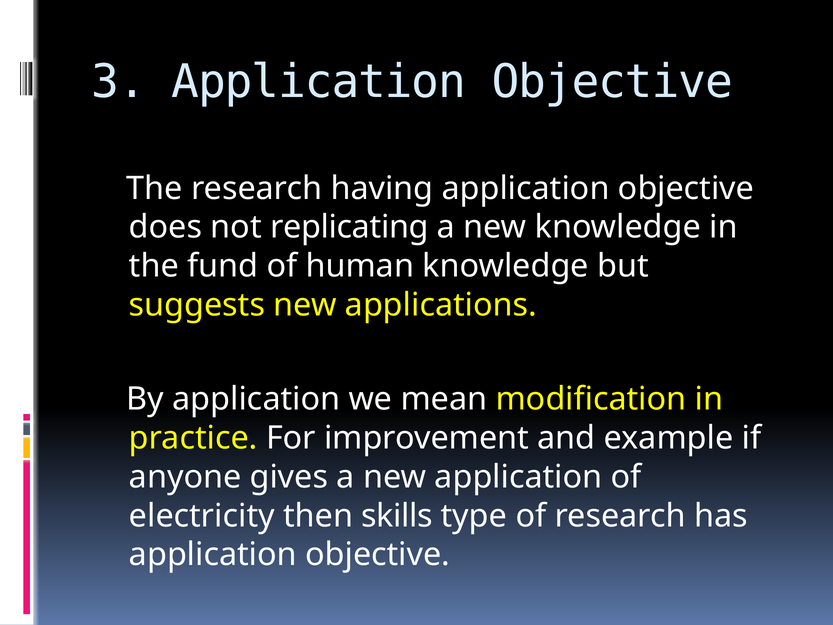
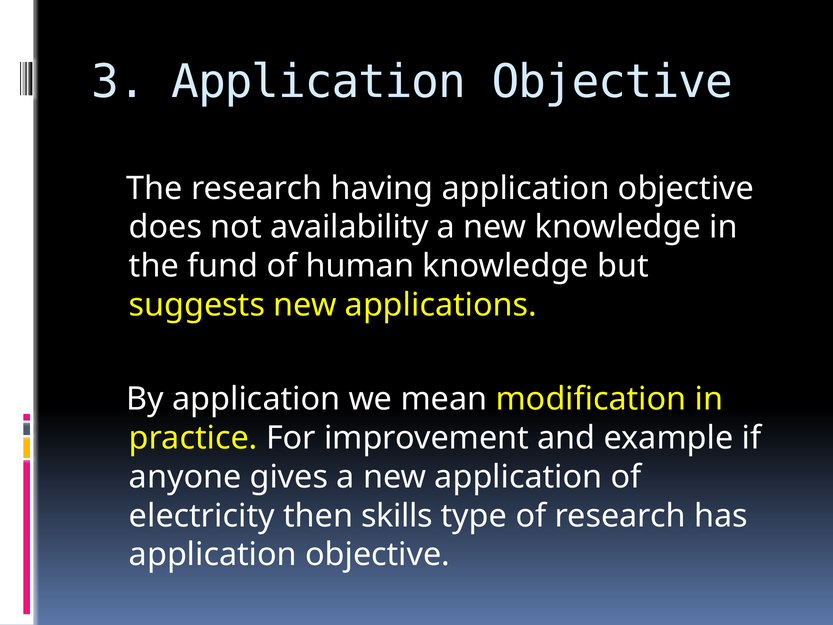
replicating: replicating -> availability
